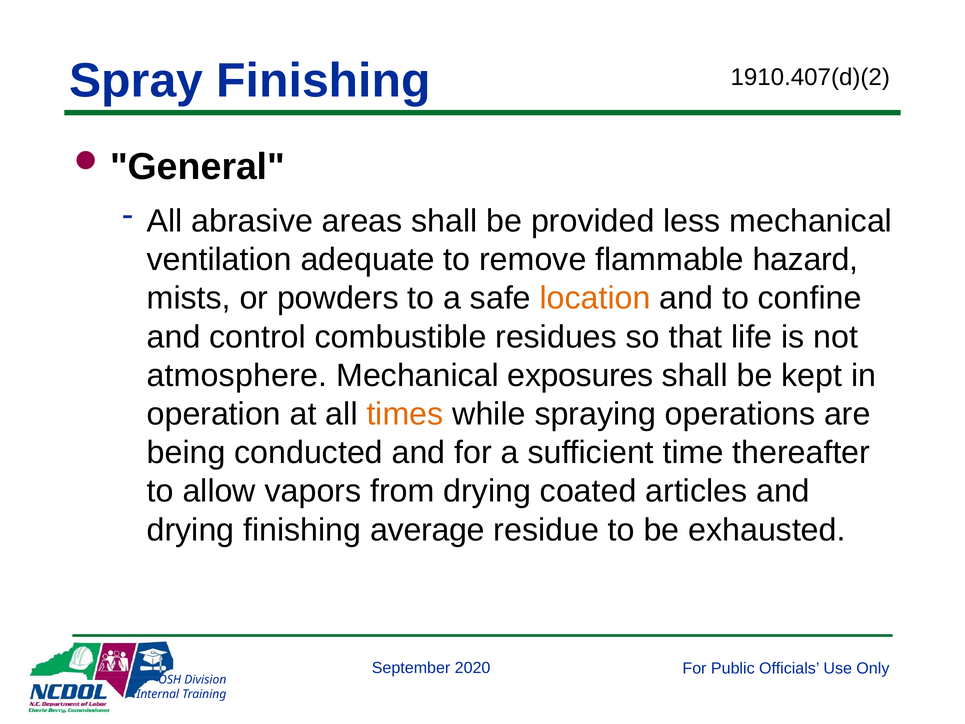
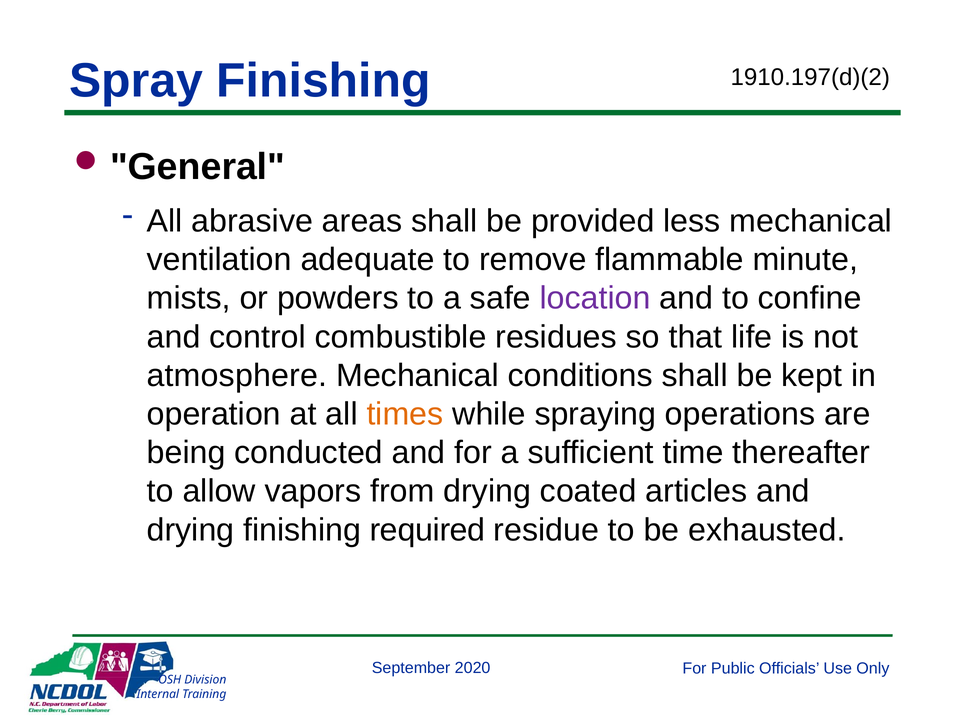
1910.407(d)(2: 1910.407(d)(2 -> 1910.197(d)(2
hazard: hazard -> minute
location colour: orange -> purple
exposures: exposures -> conditions
average: average -> required
